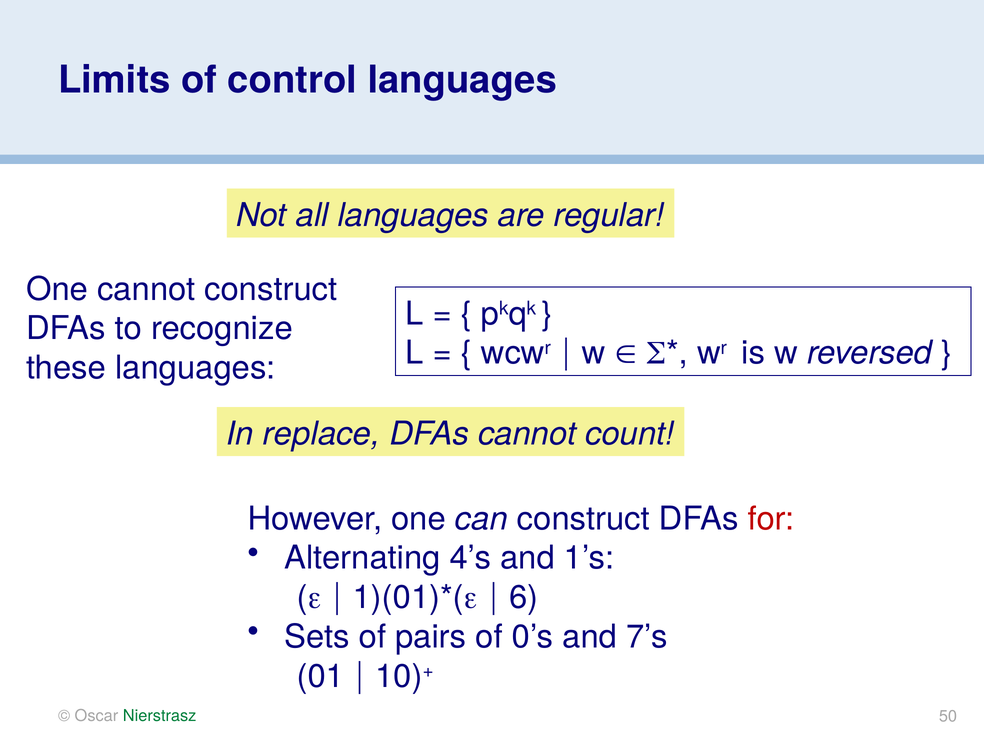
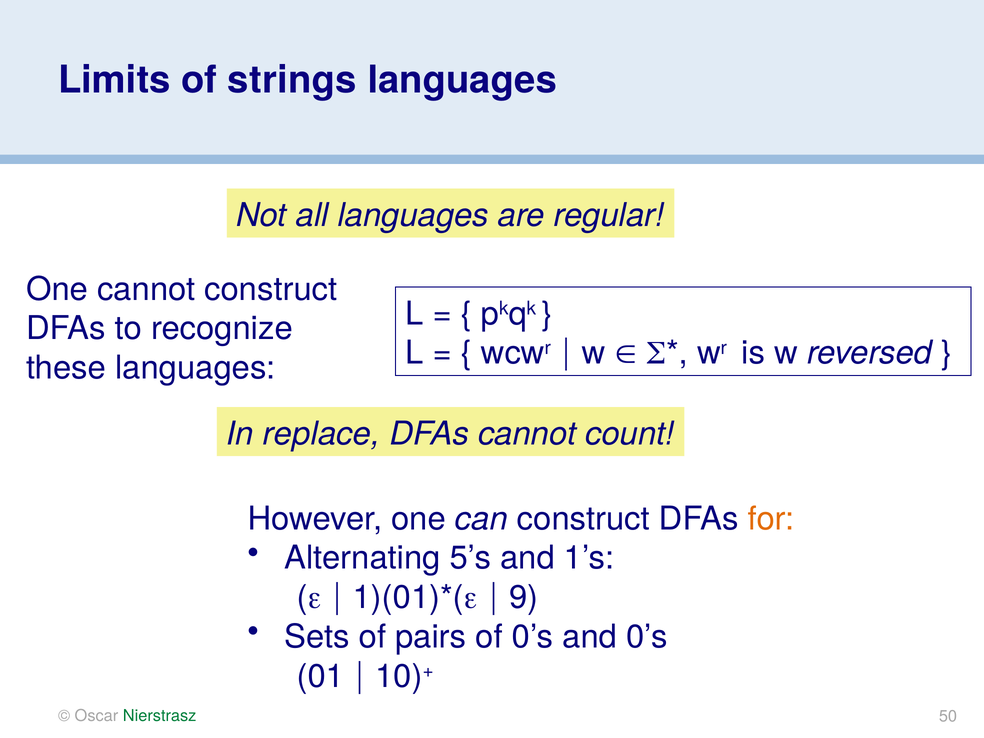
control: control -> strings
for colour: red -> orange
4’s: 4’s -> 5’s
6: 6 -> 9
and 7’s: 7’s -> 0’s
